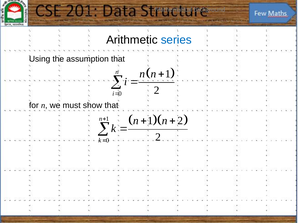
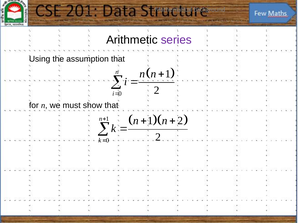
series colour: blue -> purple
